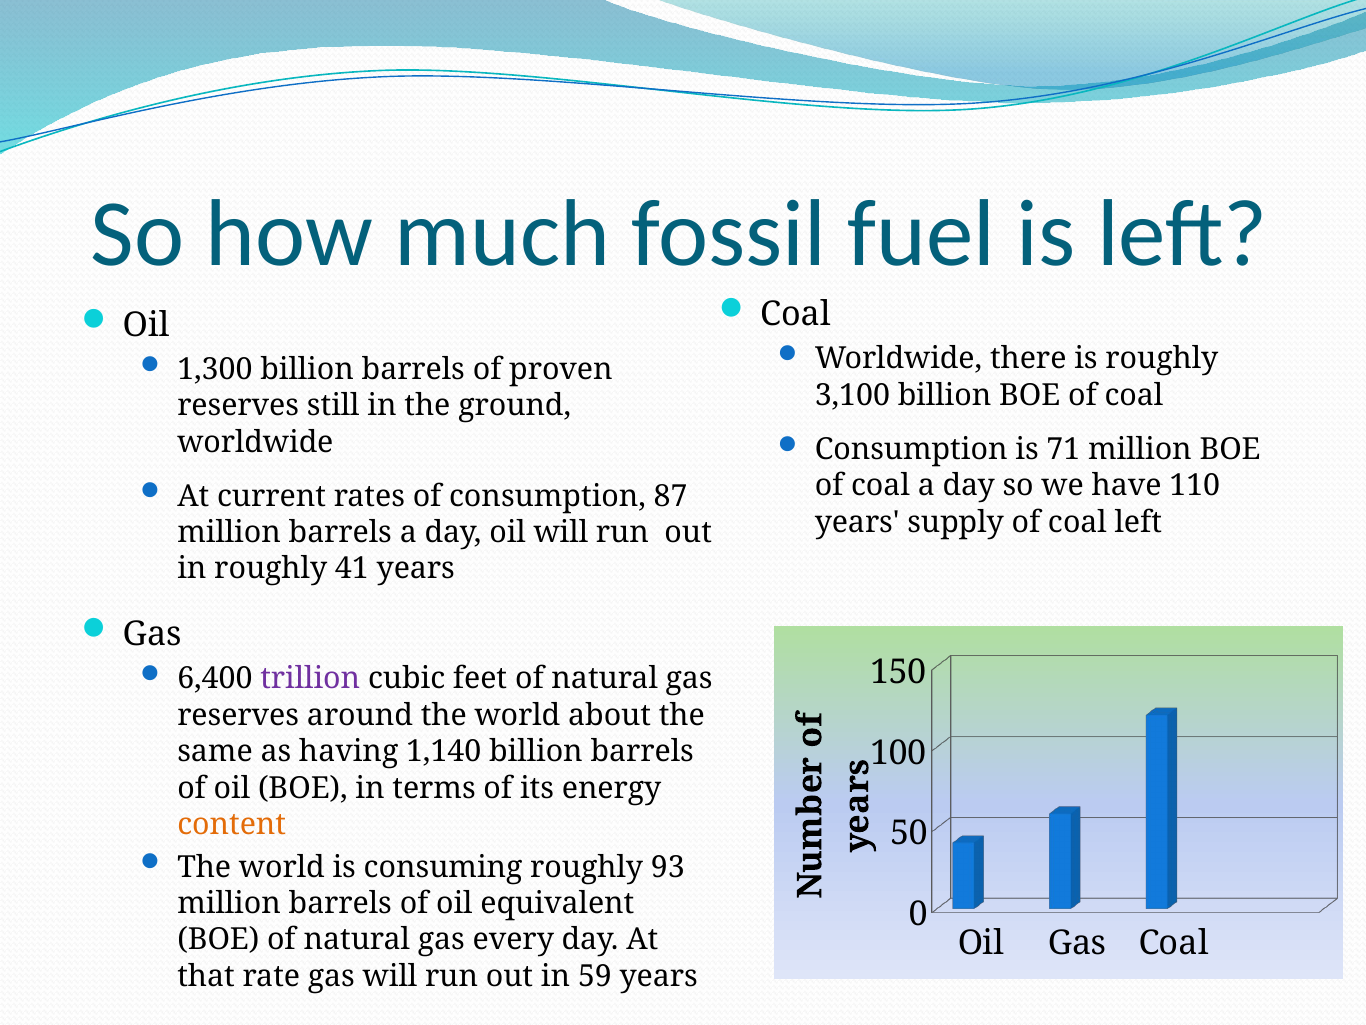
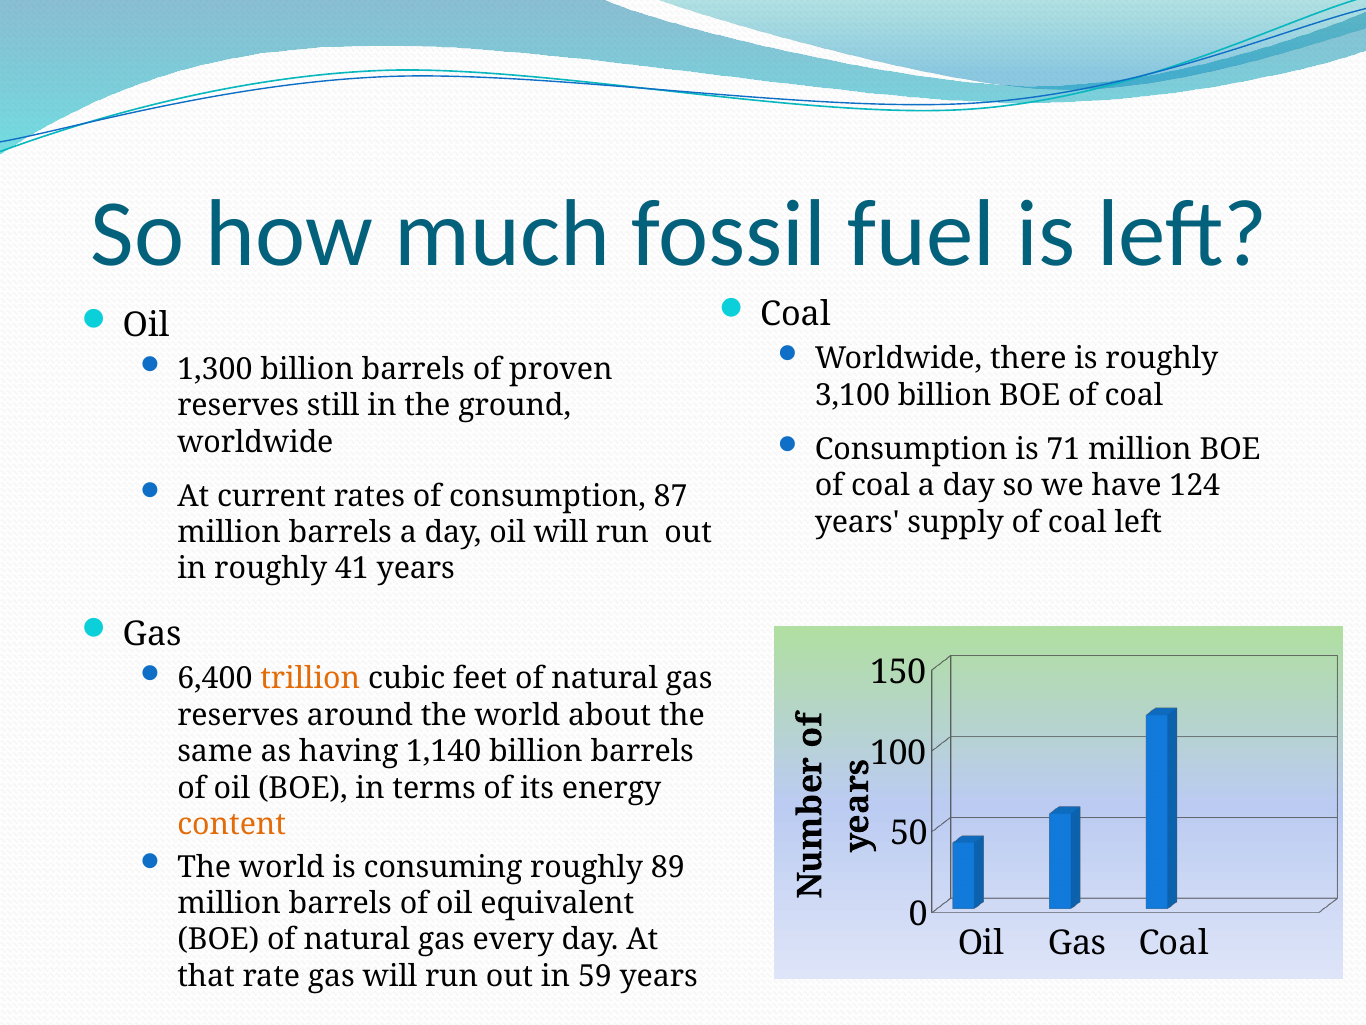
110: 110 -> 124
trillion colour: purple -> orange
93: 93 -> 89
